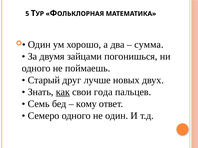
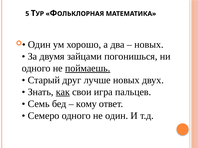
сумма at (149, 45): сумма -> новых
поймаешь underline: none -> present
года: года -> игра
